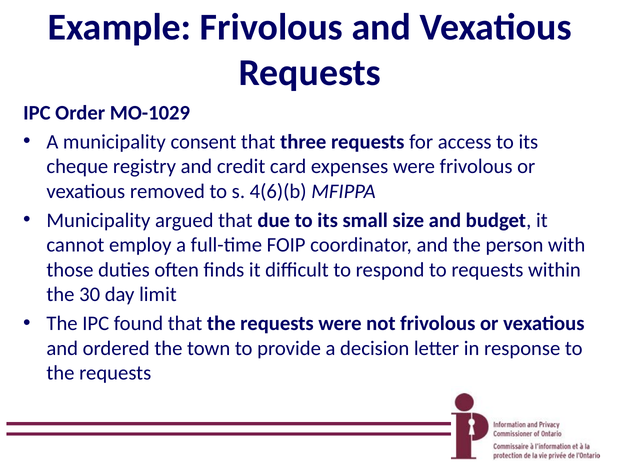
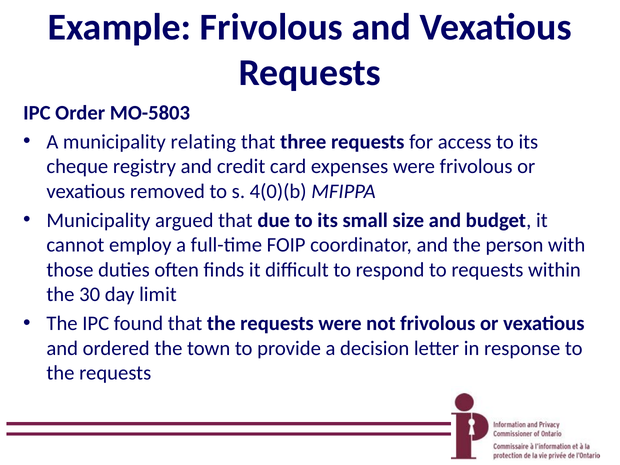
MO-1029: MO-1029 -> MO-5803
consent: consent -> relating
4(6)(b: 4(6)(b -> 4(0)(b
